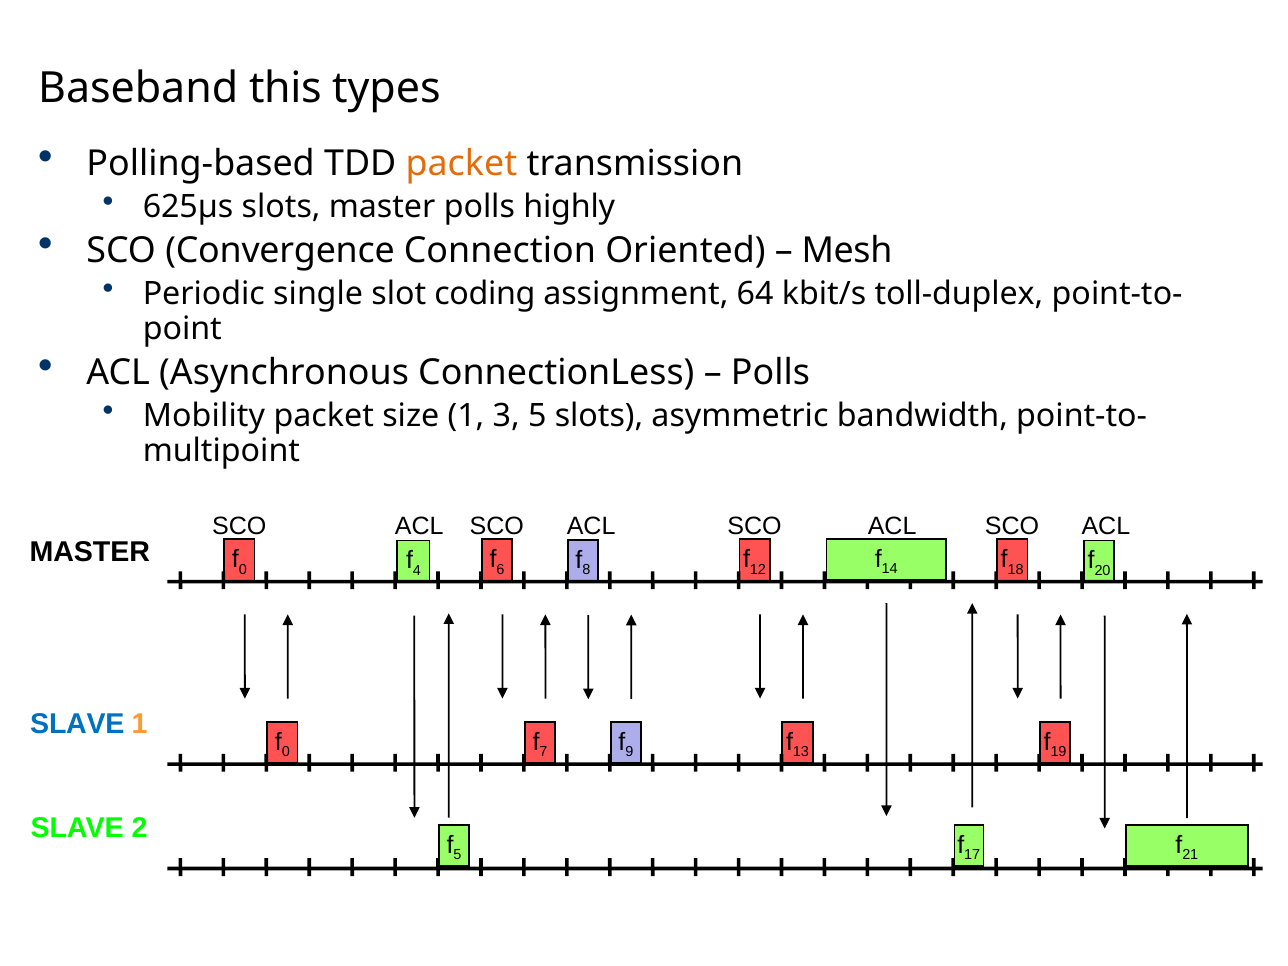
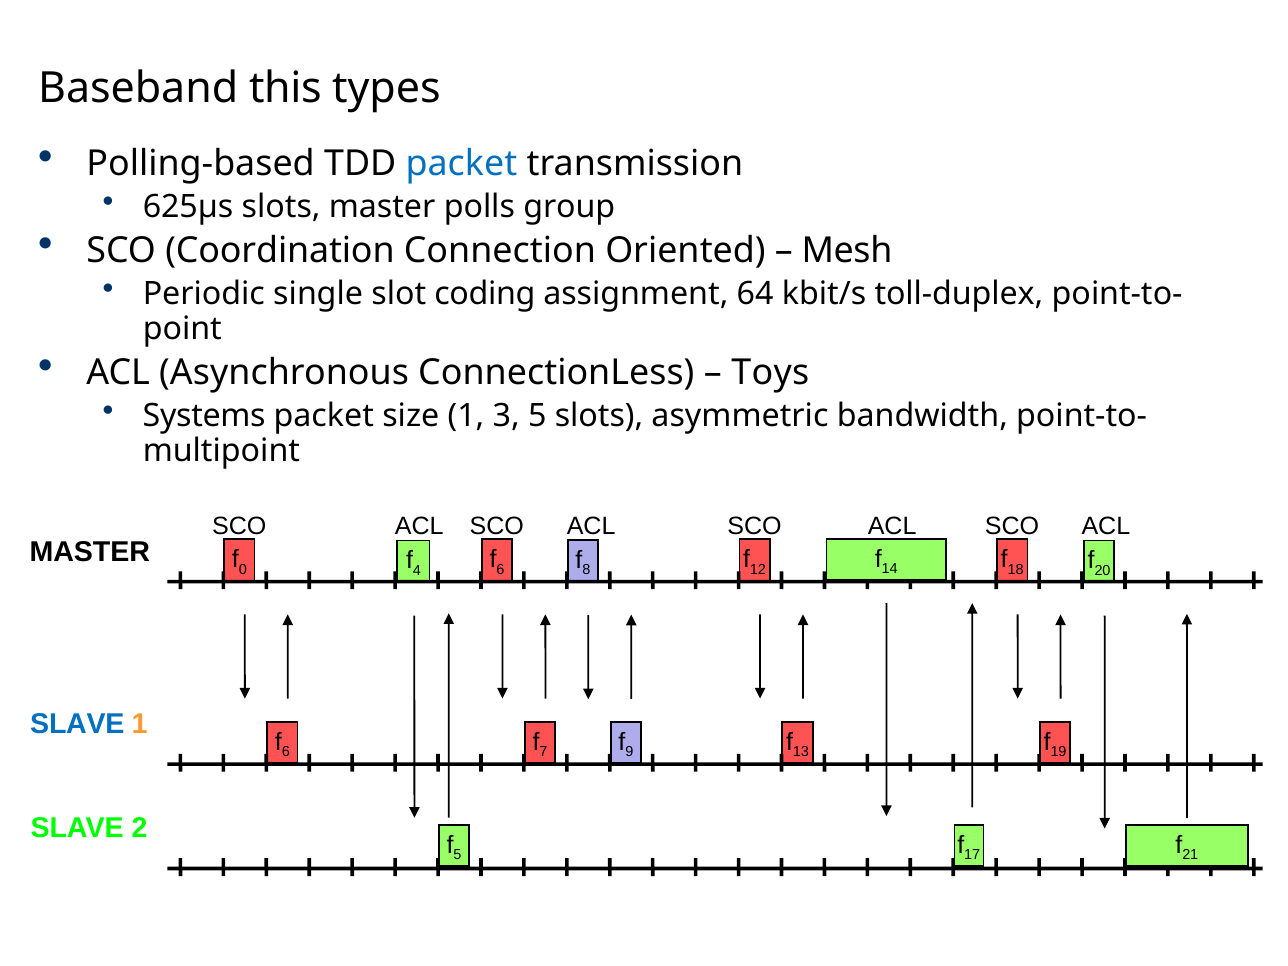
packet at (461, 164) colour: orange -> blue
highly: highly -> group
Convergence: Convergence -> Coordination
Polls at (771, 373): Polls -> Toys
Mobility: Mobility -> Systems
0 at (286, 752): 0 -> 6
